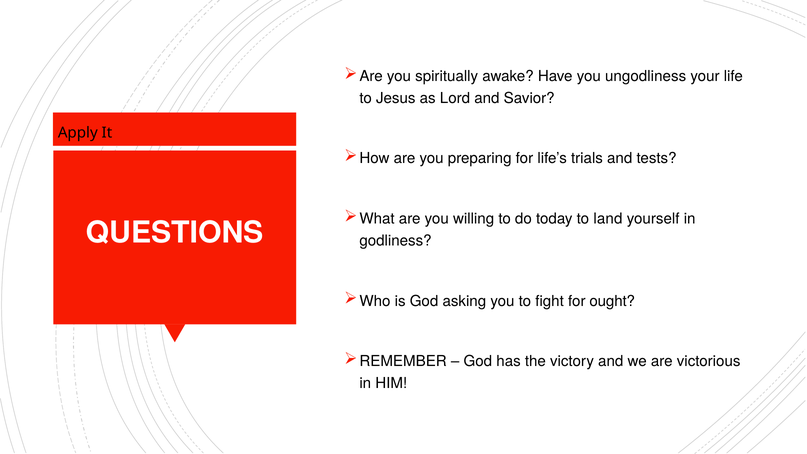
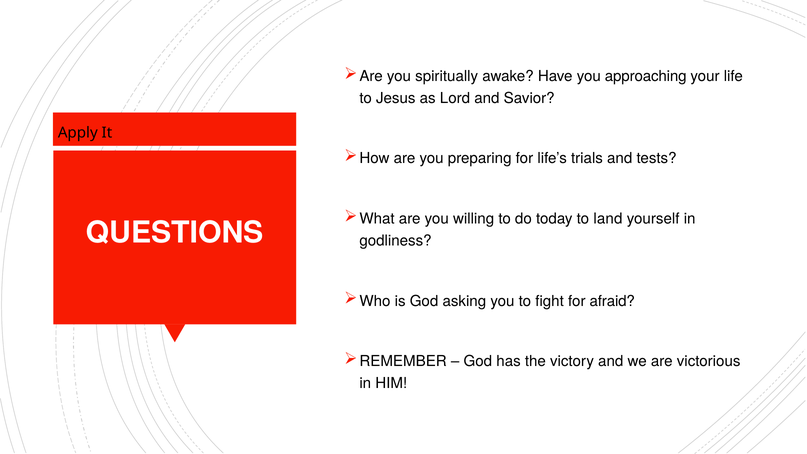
ungodliness: ungodliness -> approaching
ought: ought -> afraid
